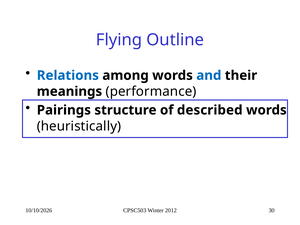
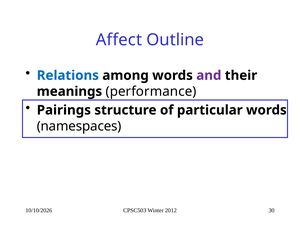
Flying: Flying -> Affect
and colour: blue -> purple
described: described -> particular
heuristically: heuristically -> namespaces
